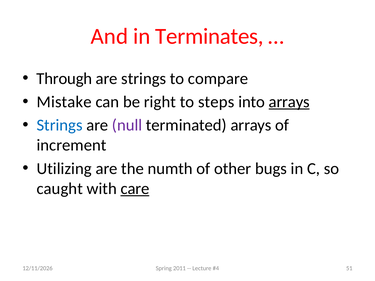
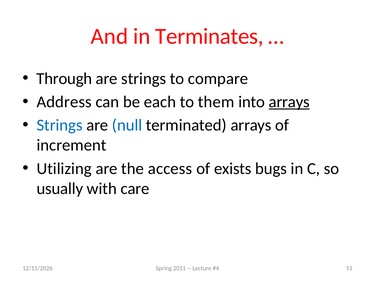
Mistake: Mistake -> Address
right: right -> each
steps: steps -> them
null colour: purple -> blue
numth: numth -> access
other: other -> exists
caught: caught -> usually
care underline: present -> none
